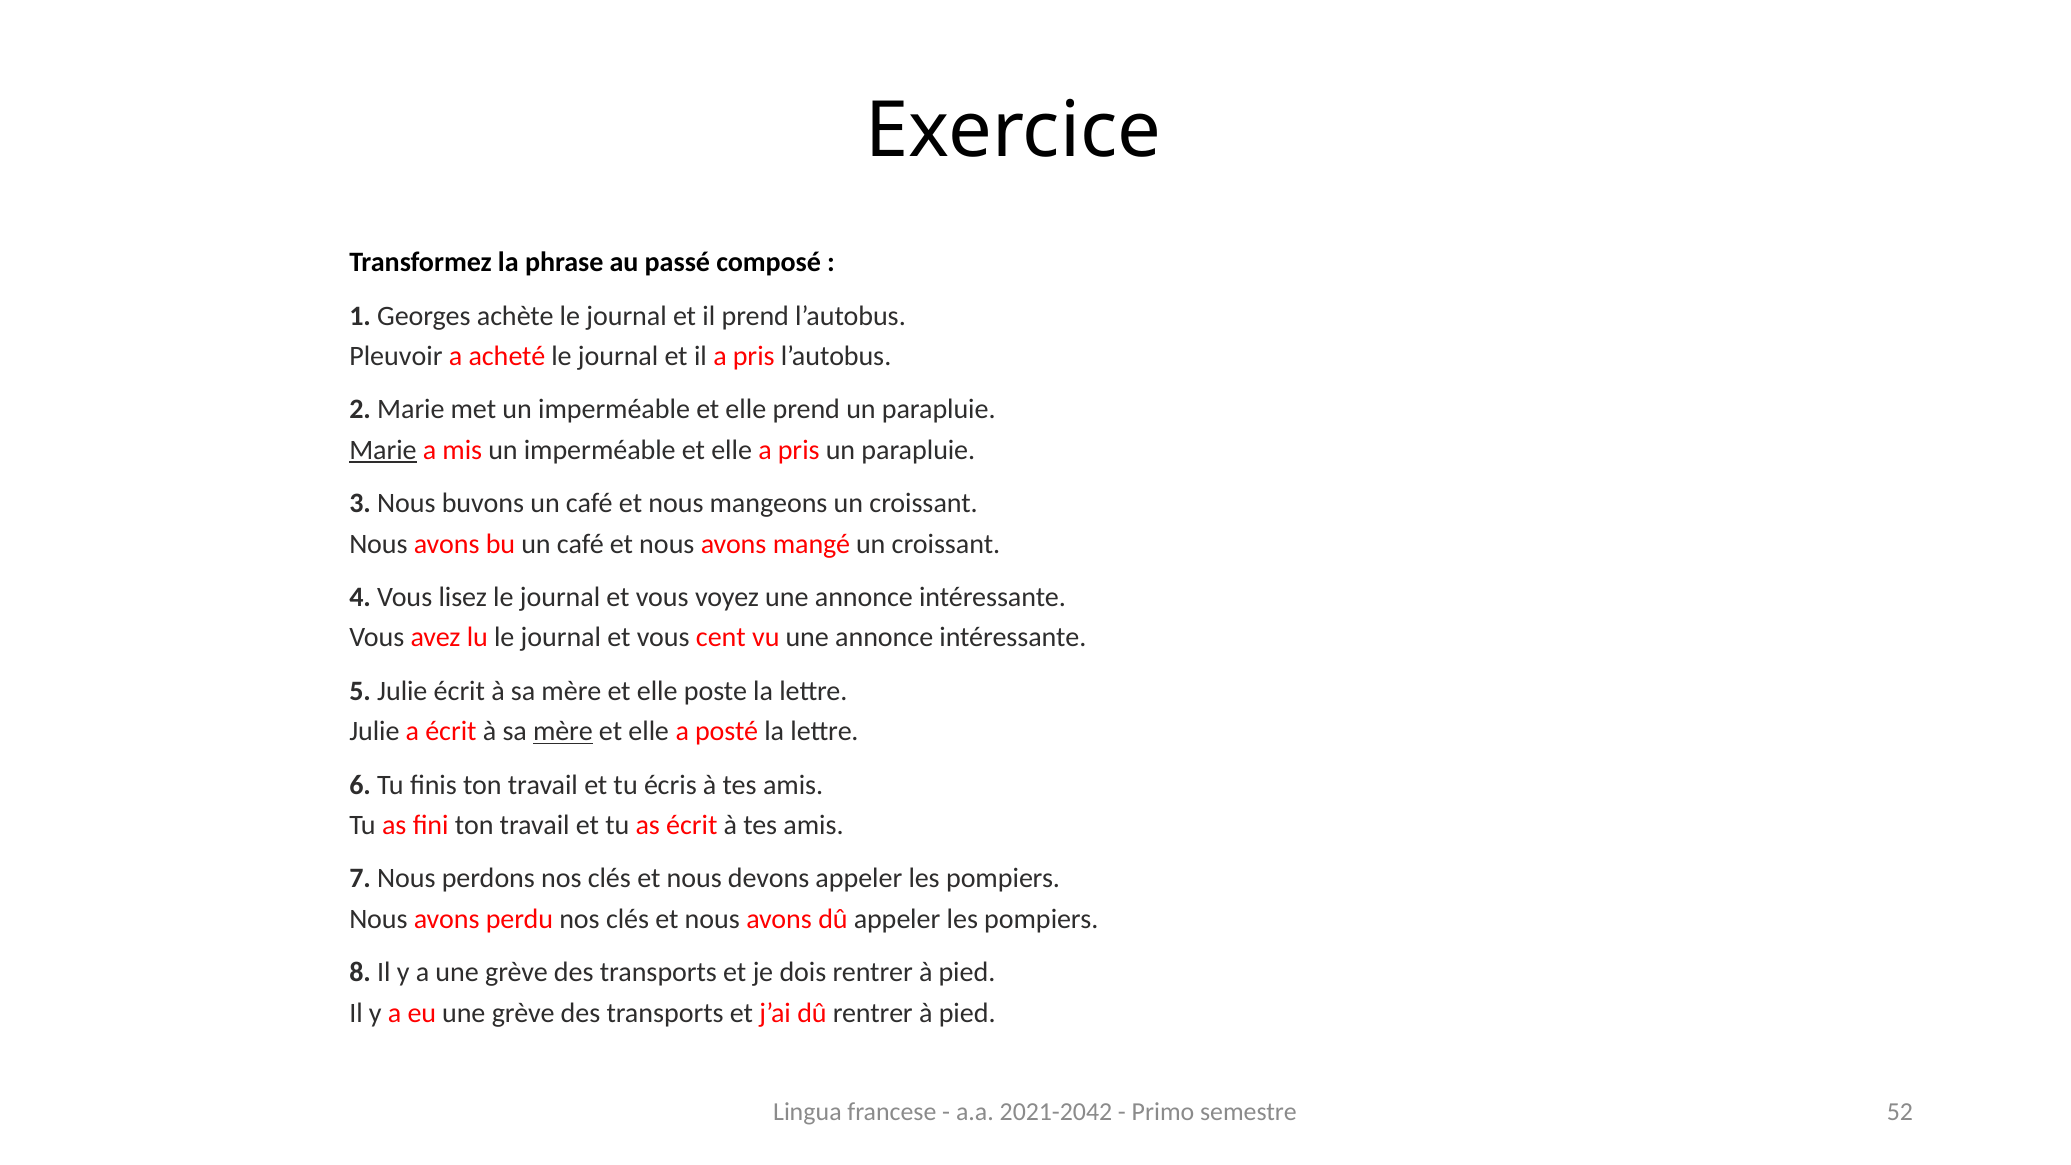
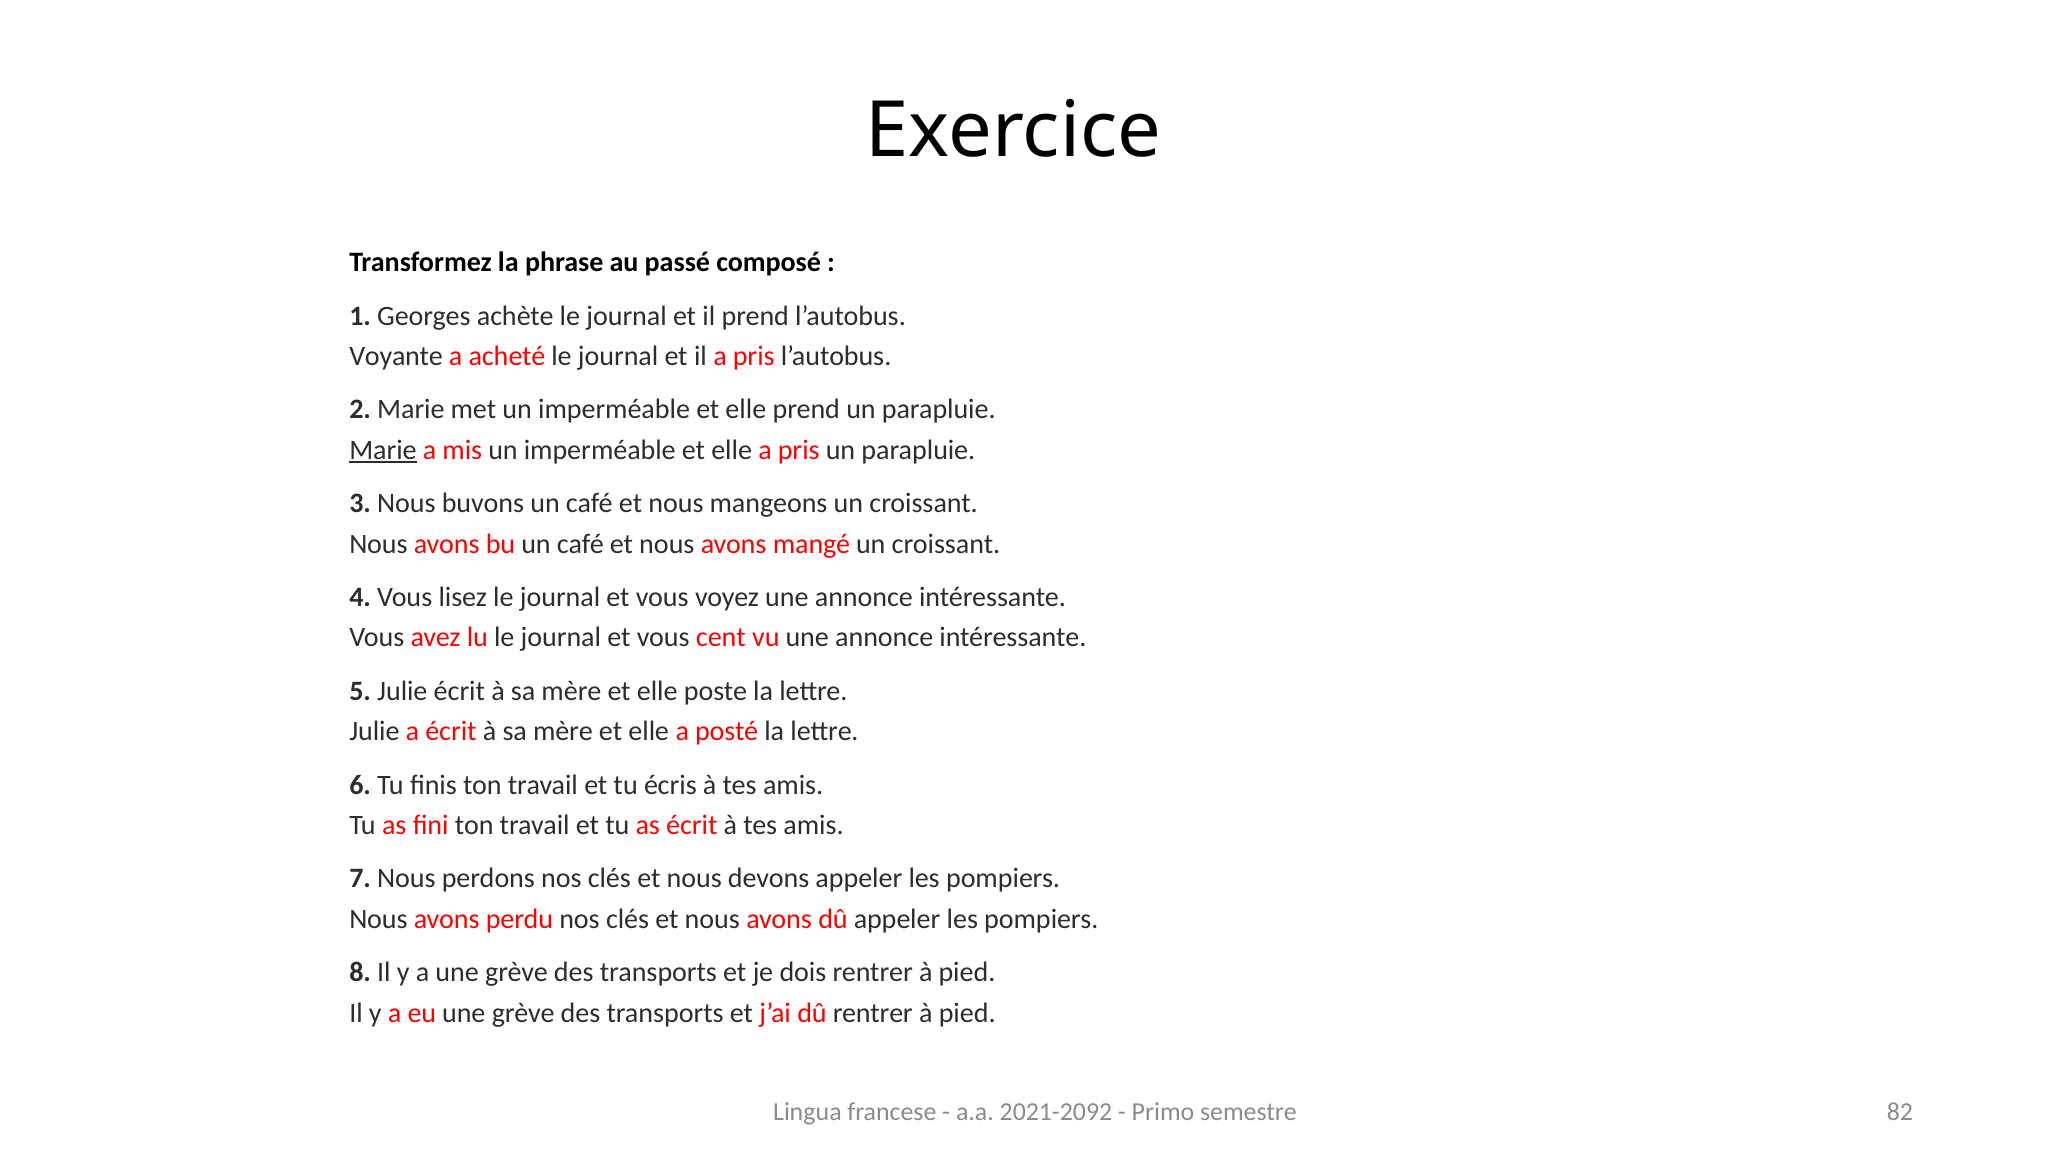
Pleuvoir: Pleuvoir -> Voyante
mère at (563, 731) underline: present -> none
2021-2042: 2021-2042 -> 2021-2092
52: 52 -> 82
